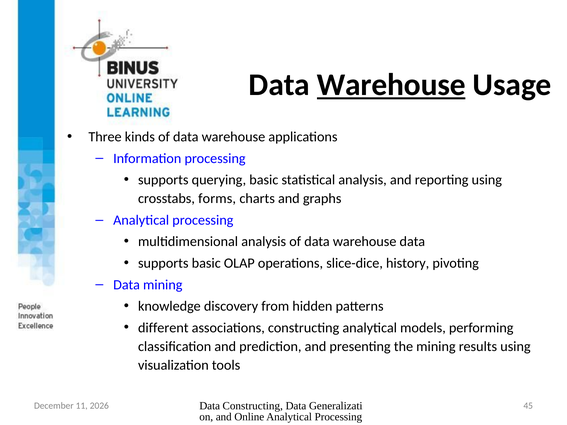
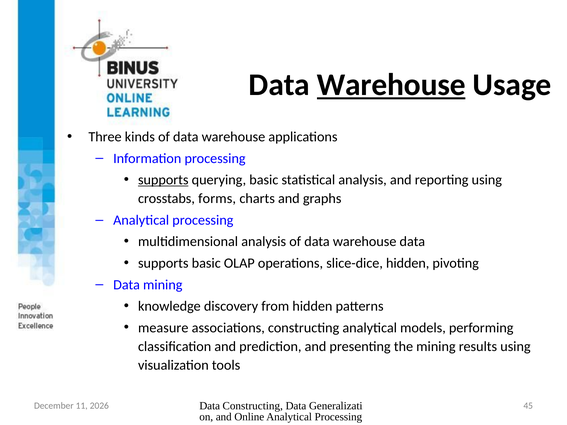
supports at (163, 180) underline: none -> present
slice-dice history: history -> hidden
different: different -> measure
